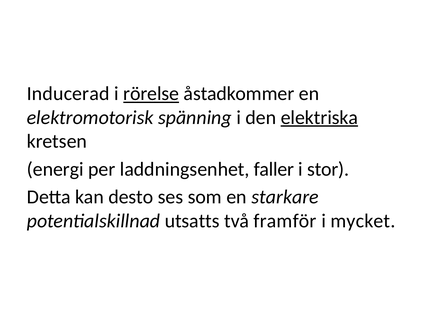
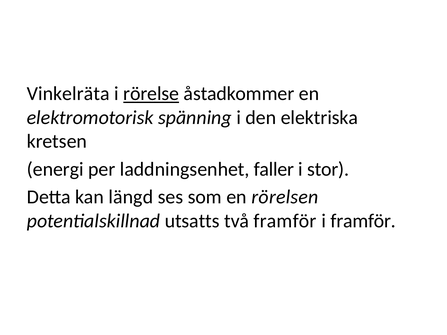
Inducerad: Inducerad -> Vinkelräta
elektriska underline: present -> none
desto: desto -> längd
starkare: starkare -> rörelsen
i mycket: mycket -> framför
